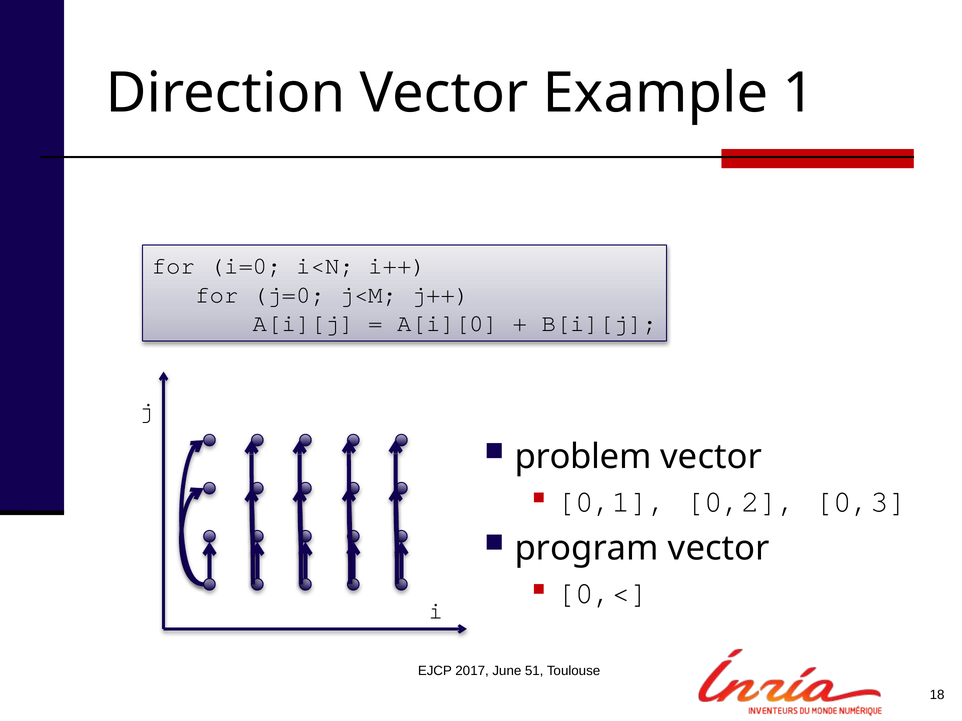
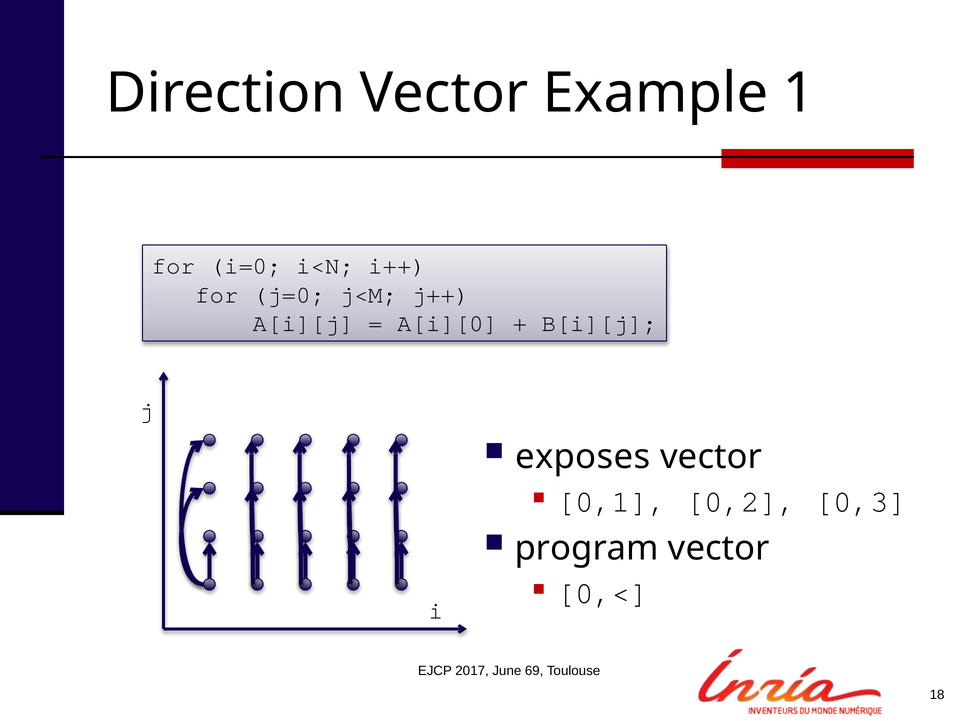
problem: problem -> exposes
51: 51 -> 69
